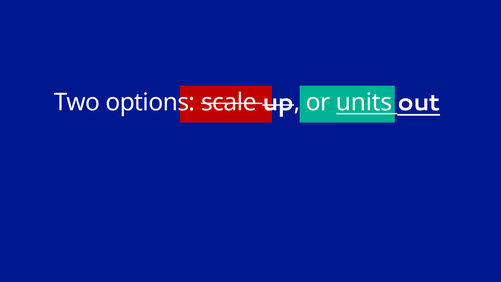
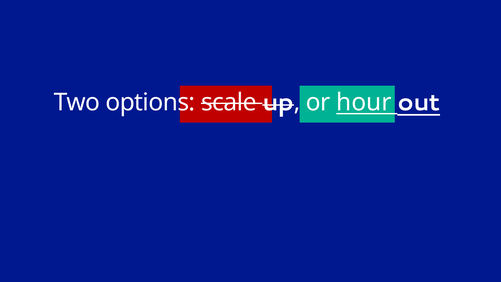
units: units -> hour
